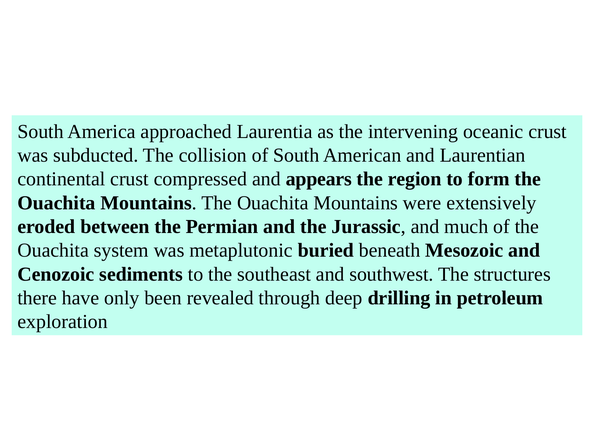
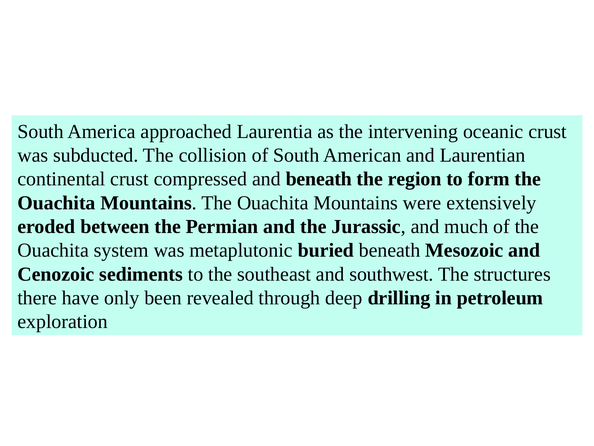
and appears: appears -> beneath
